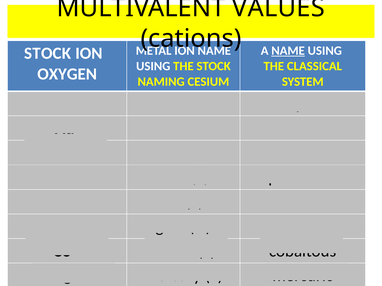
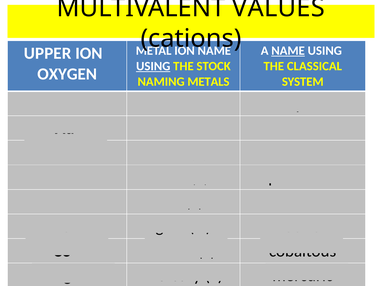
STOCK at (48, 53): STOCK -> UPPER
USING at (153, 66) underline: none -> present
CESIUM: CESIUM -> METALS
